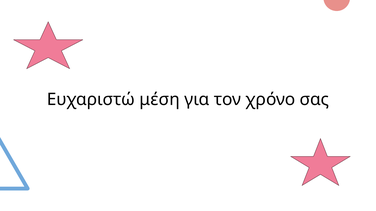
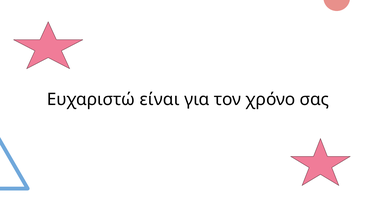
μέση: μέση -> είναι
